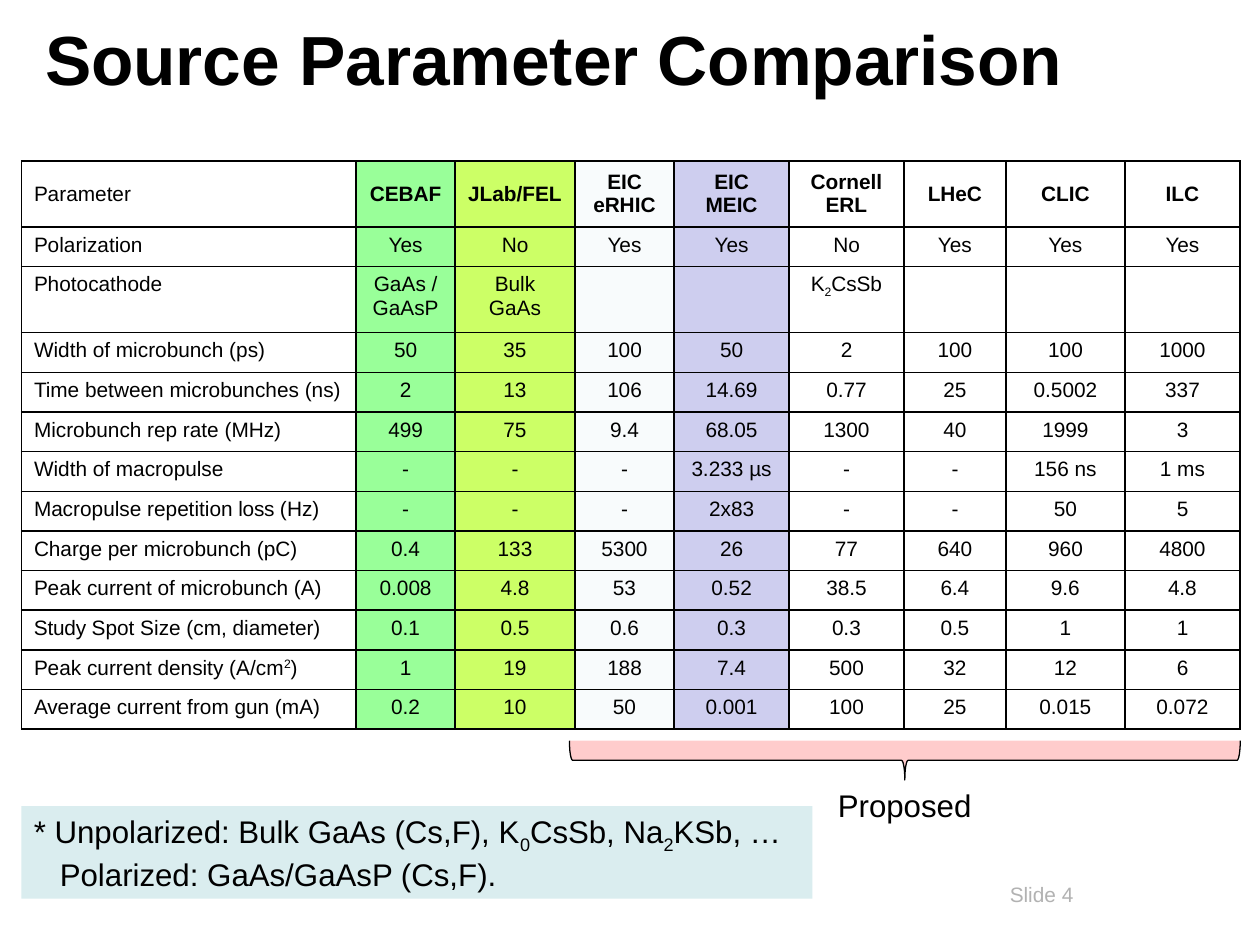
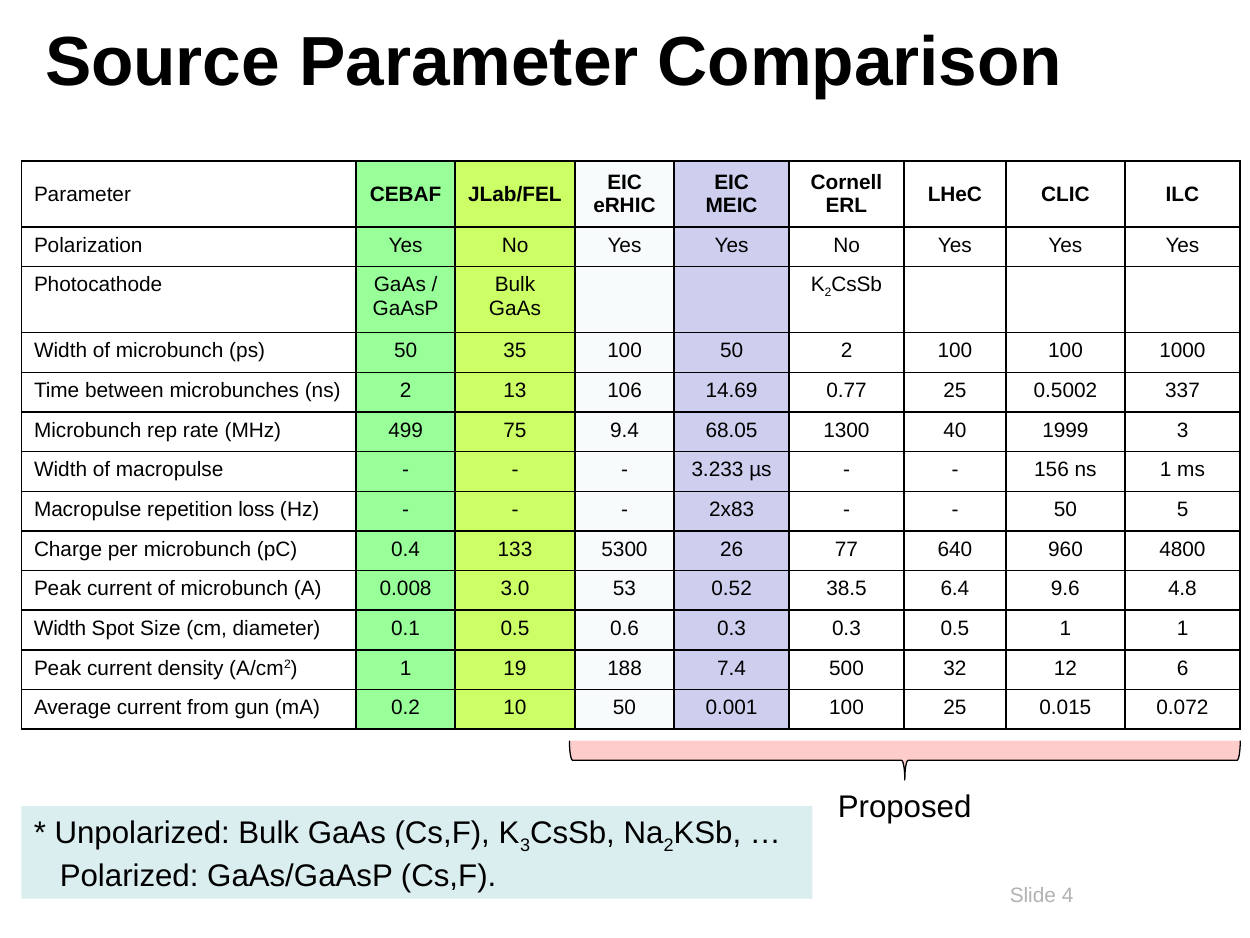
0.008 4.8: 4.8 -> 3.0
Study at (60, 628): Study -> Width
0 at (525, 845): 0 -> 3
